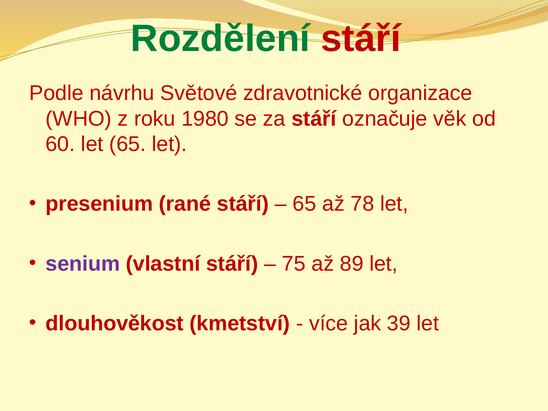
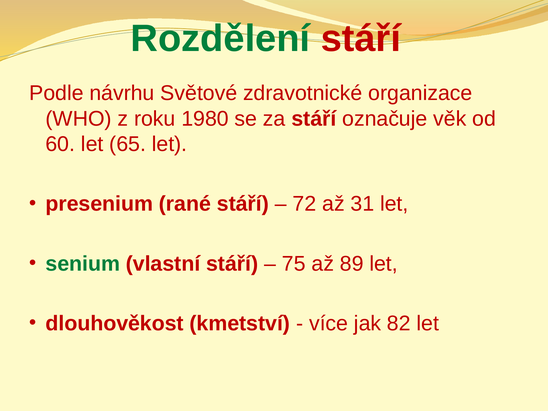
65 at (304, 204): 65 -> 72
78: 78 -> 31
senium colour: purple -> green
39: 39 -> 82
